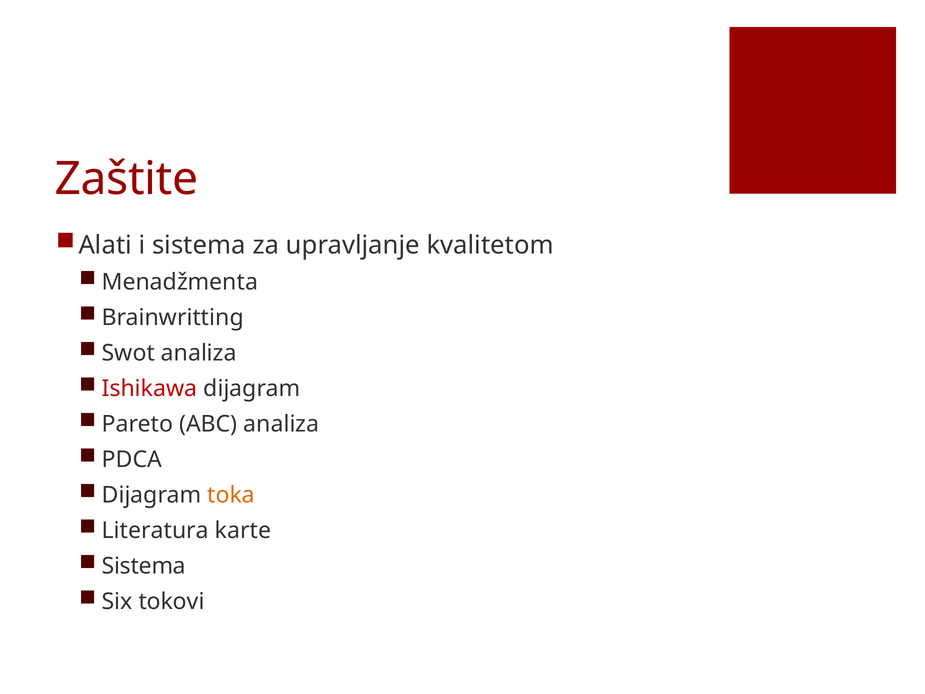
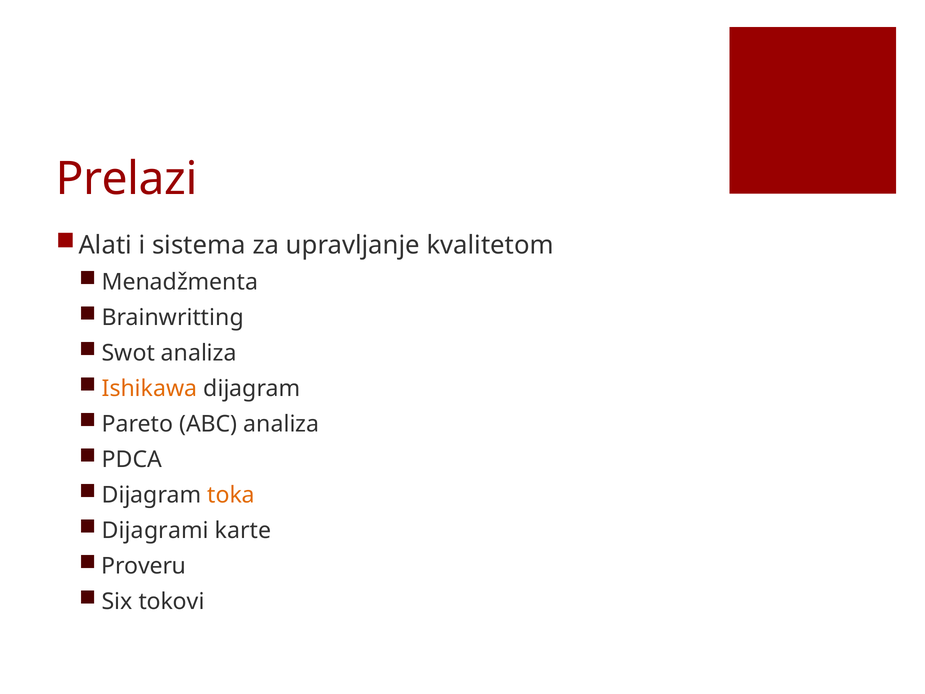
Zaštite: Zaštite -> Prelazi
Ishikawa colour: red -> orange
Literatura: Literatura -> Dijagrami
Sistema at (144, 566): Sistema -> Proveru
